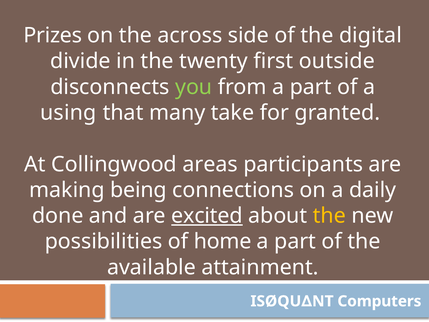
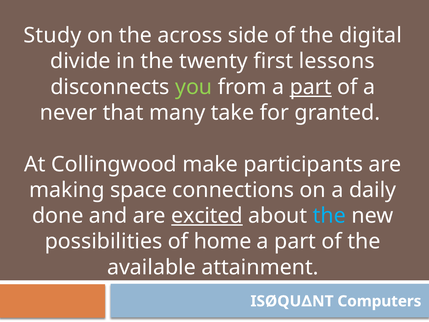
Prizes: Prizes -> Study
outside: outside -> lessons
part at (311, 87) underline: none -> present
using: using -> never
areas: areas -> make
being: being -> space
the at (329, 216) colour: yellow -> light blue
